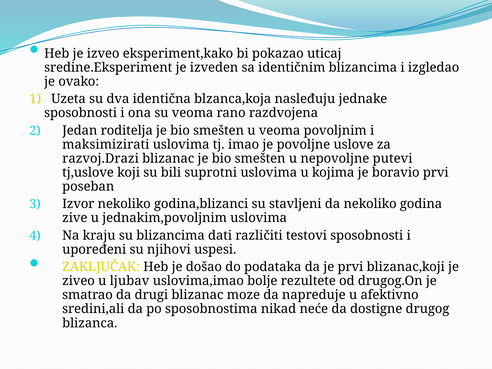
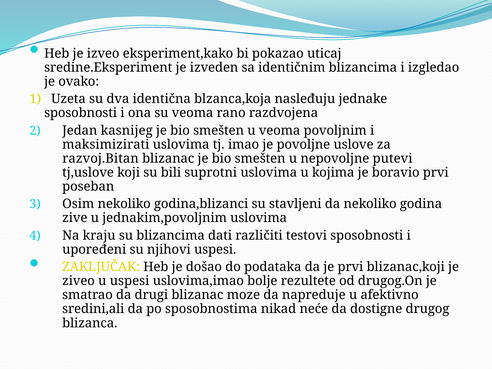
roditelja: roditelja -> kasnijeg
razvoj.Drazi: razvoj.Drazi -> razvoj.Bitan
Izvor: Izvor -> Osim
u ljubav: ljubav -> uspesi
